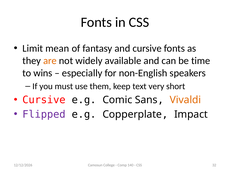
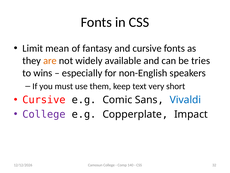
time: time -> tries
Vivaldi colour: orange -> blue
Flipped at (44, 114): Flipped -> College
